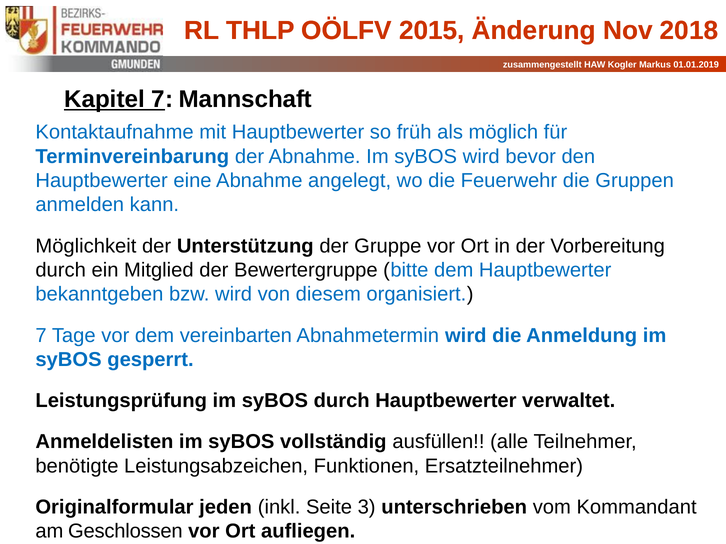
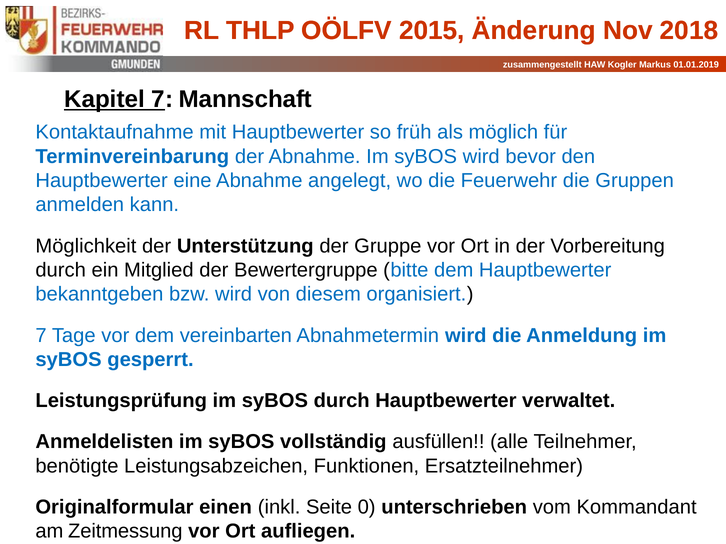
jeden: jeden -> einen
3: 3 -> 0
Geschlossen: Geschlossen -> Zeitmessung
